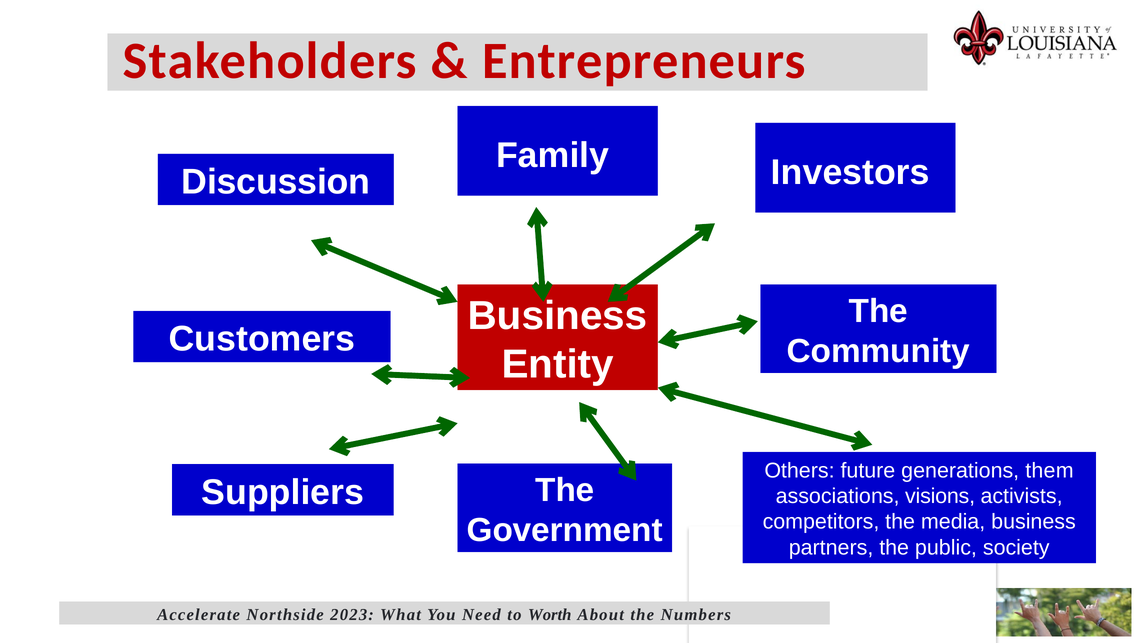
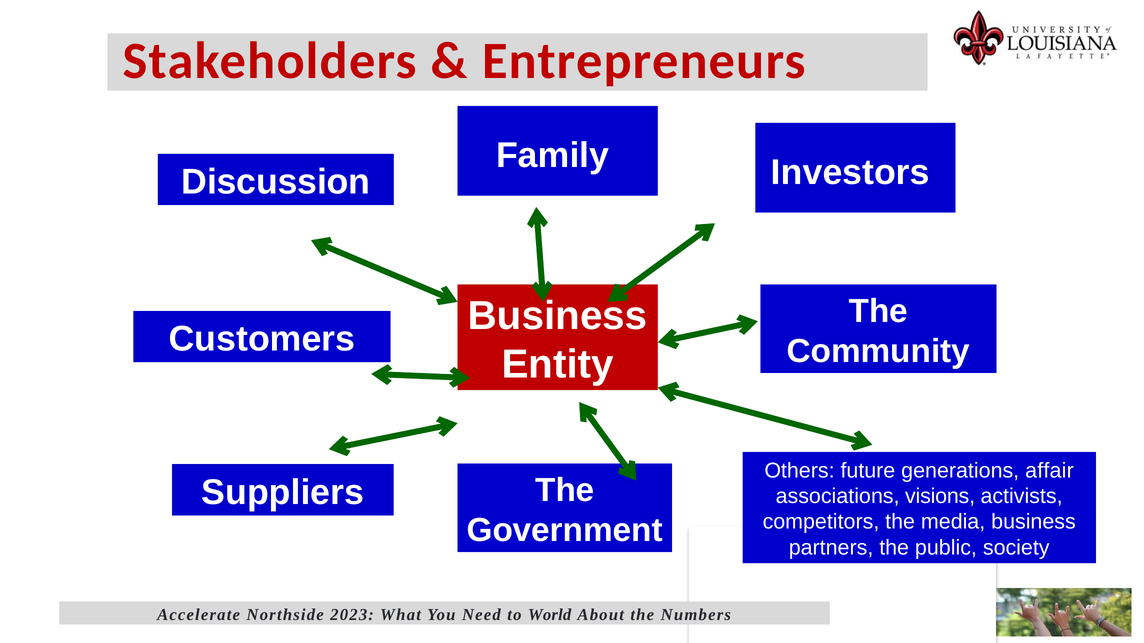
them: them -> affair
Worth: Worth -> World
